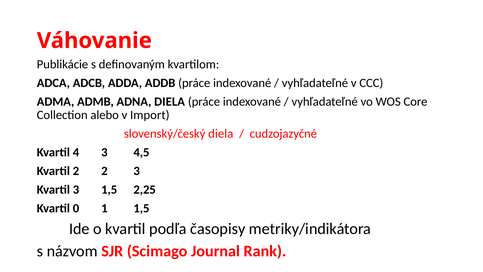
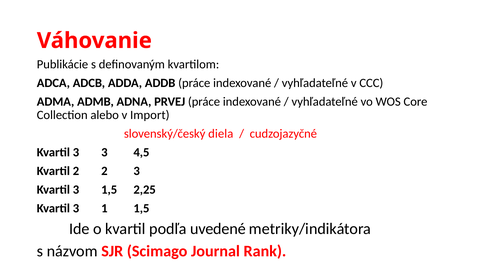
ADNA DIELA: DIELA -> PRVEJ
4 at (76, 152): 4 -> 3
0 at (76, 208): 0 -> 3
časopisy: časopisy -> uvedené
